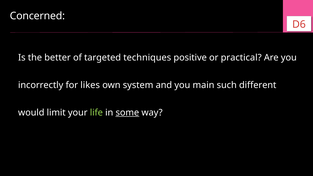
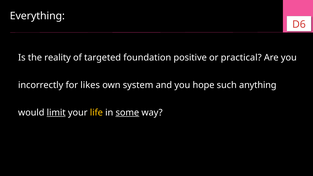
Concerned: Concerned -> Everything
better: better -> reality
techniques: techniques -> foundation
main: main -> hope
different: different -> anything
limit underline: none -> present
life colour: light green -> yellow
